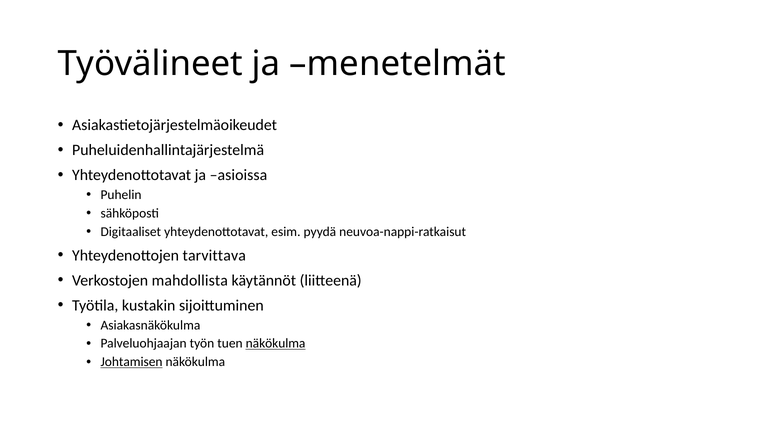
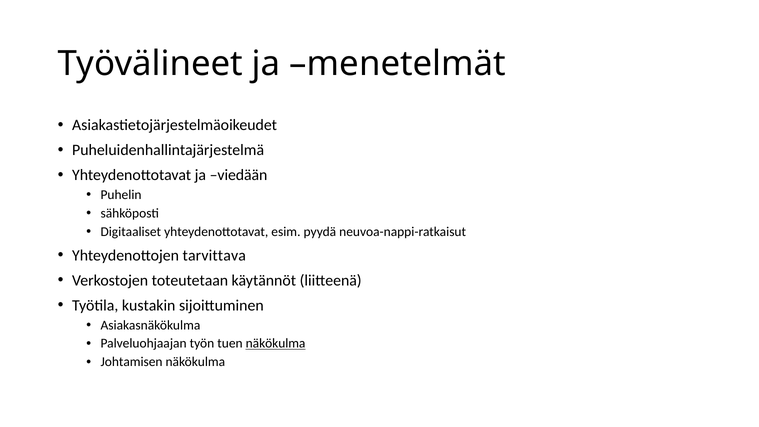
asioissa: asioissa -> viedään
mahdollista: mahdollista -> toteutetaan
Johtamisen underline: present -> none
